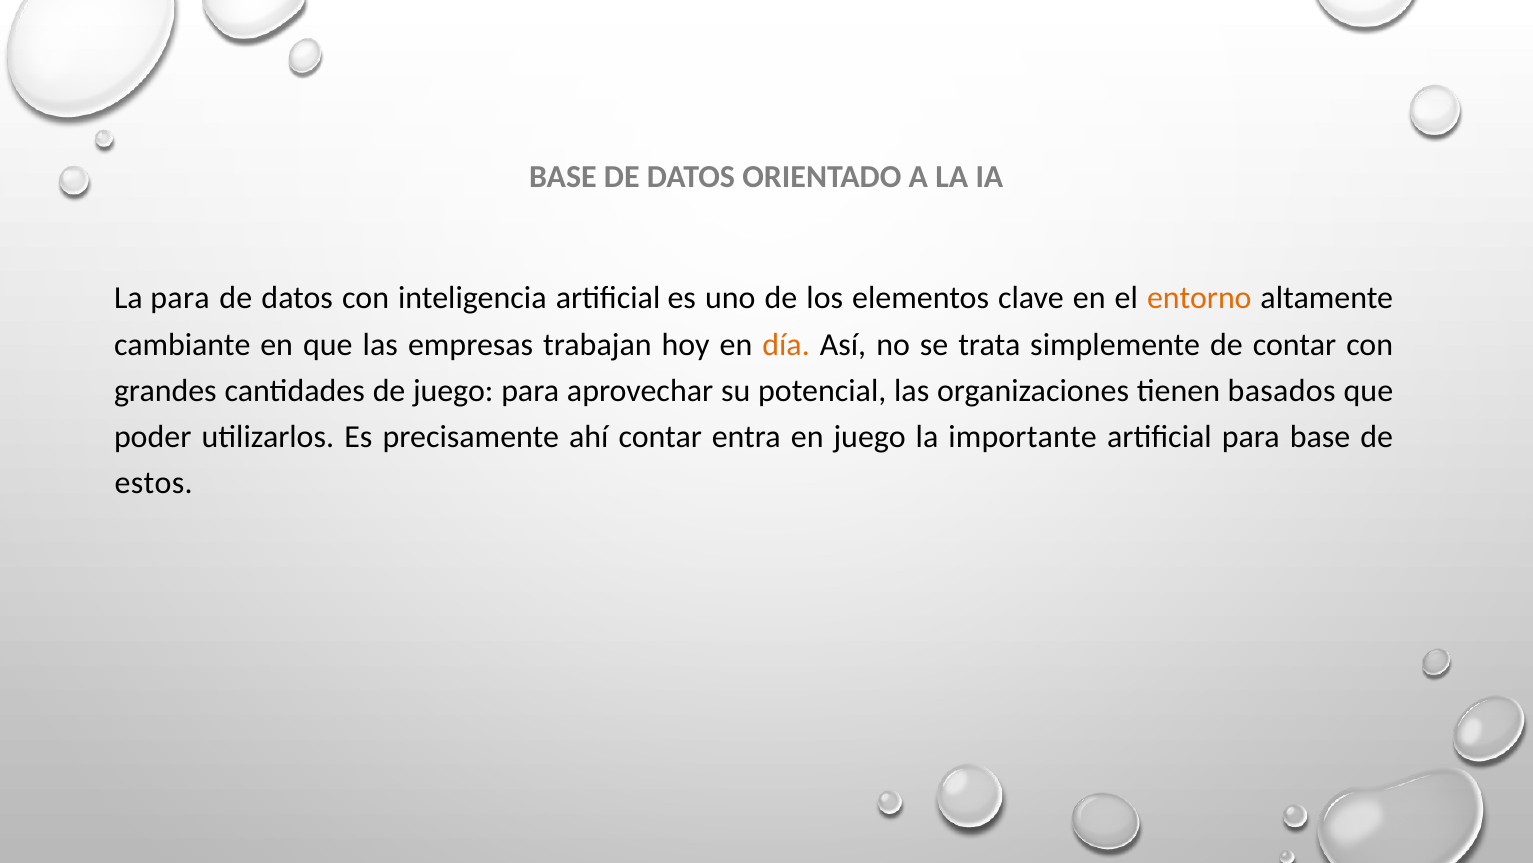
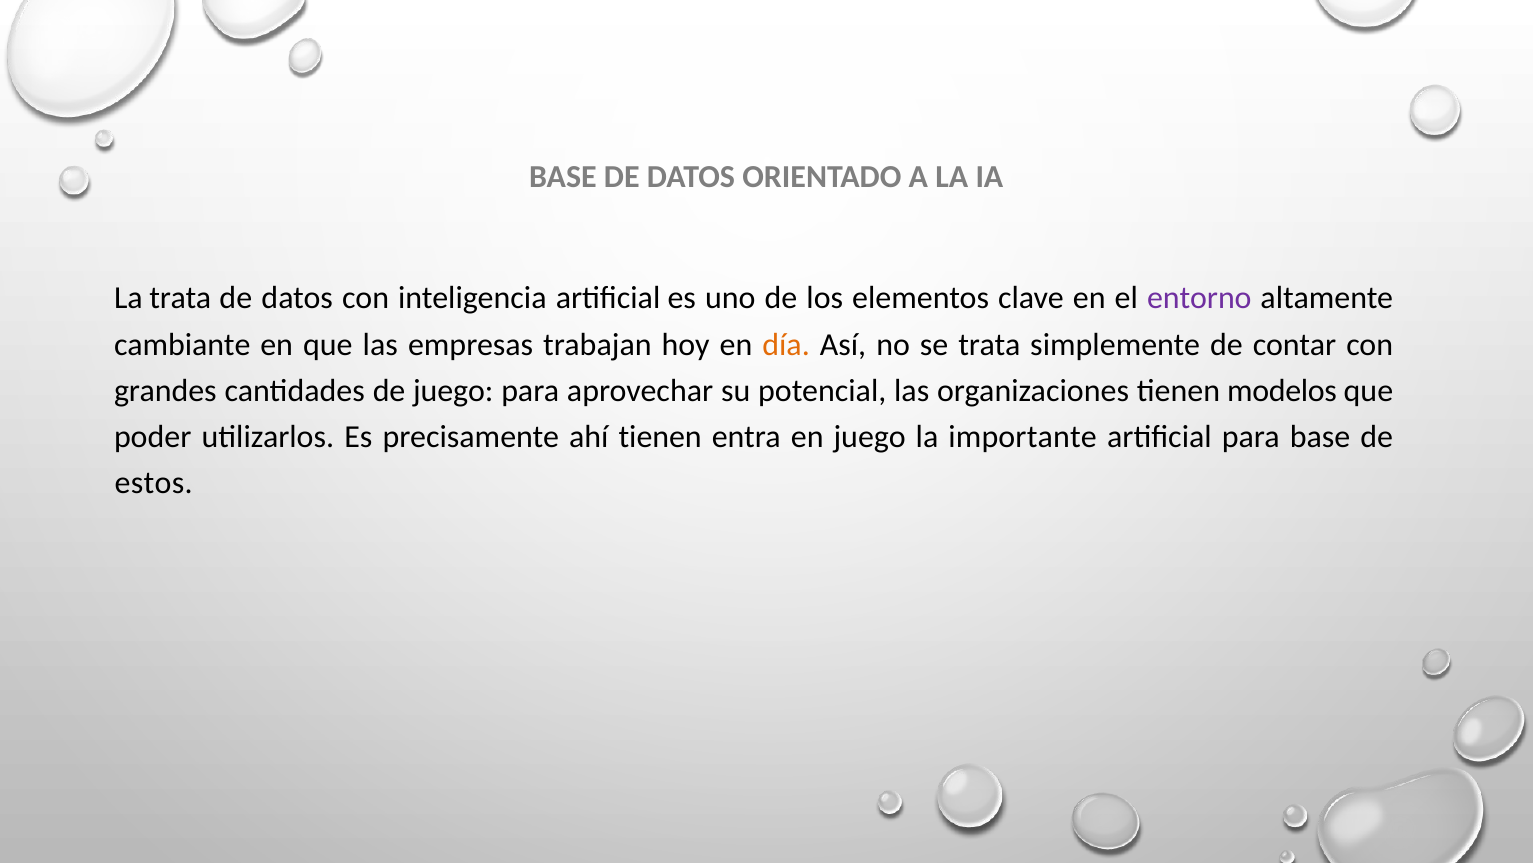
La para: para -> trata
entorno colour: orange -> purple
basados: basados -> modelos
ahí contar: contar -> tienen
